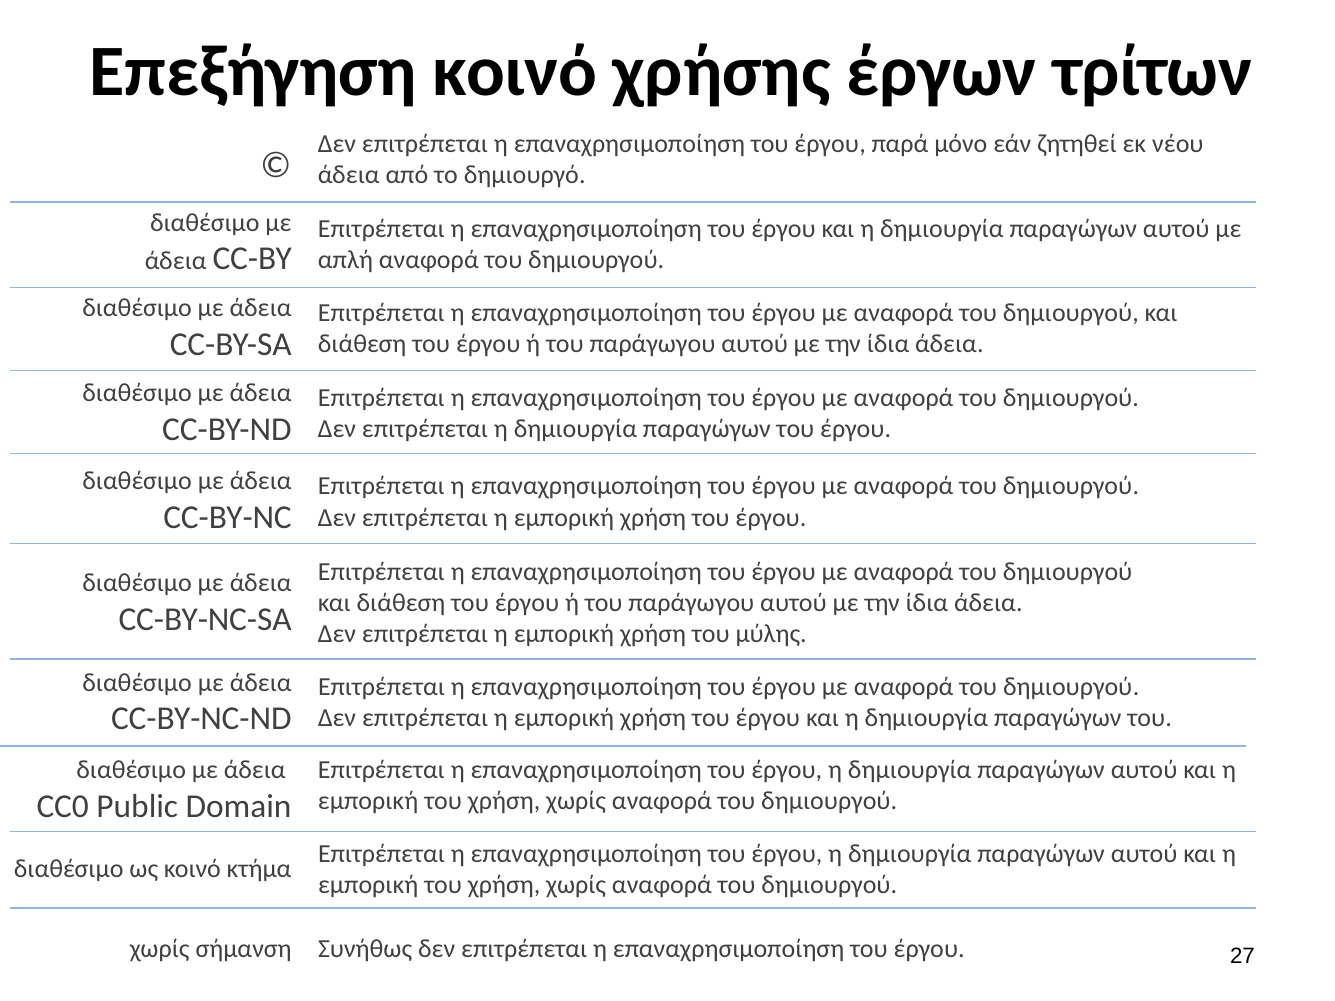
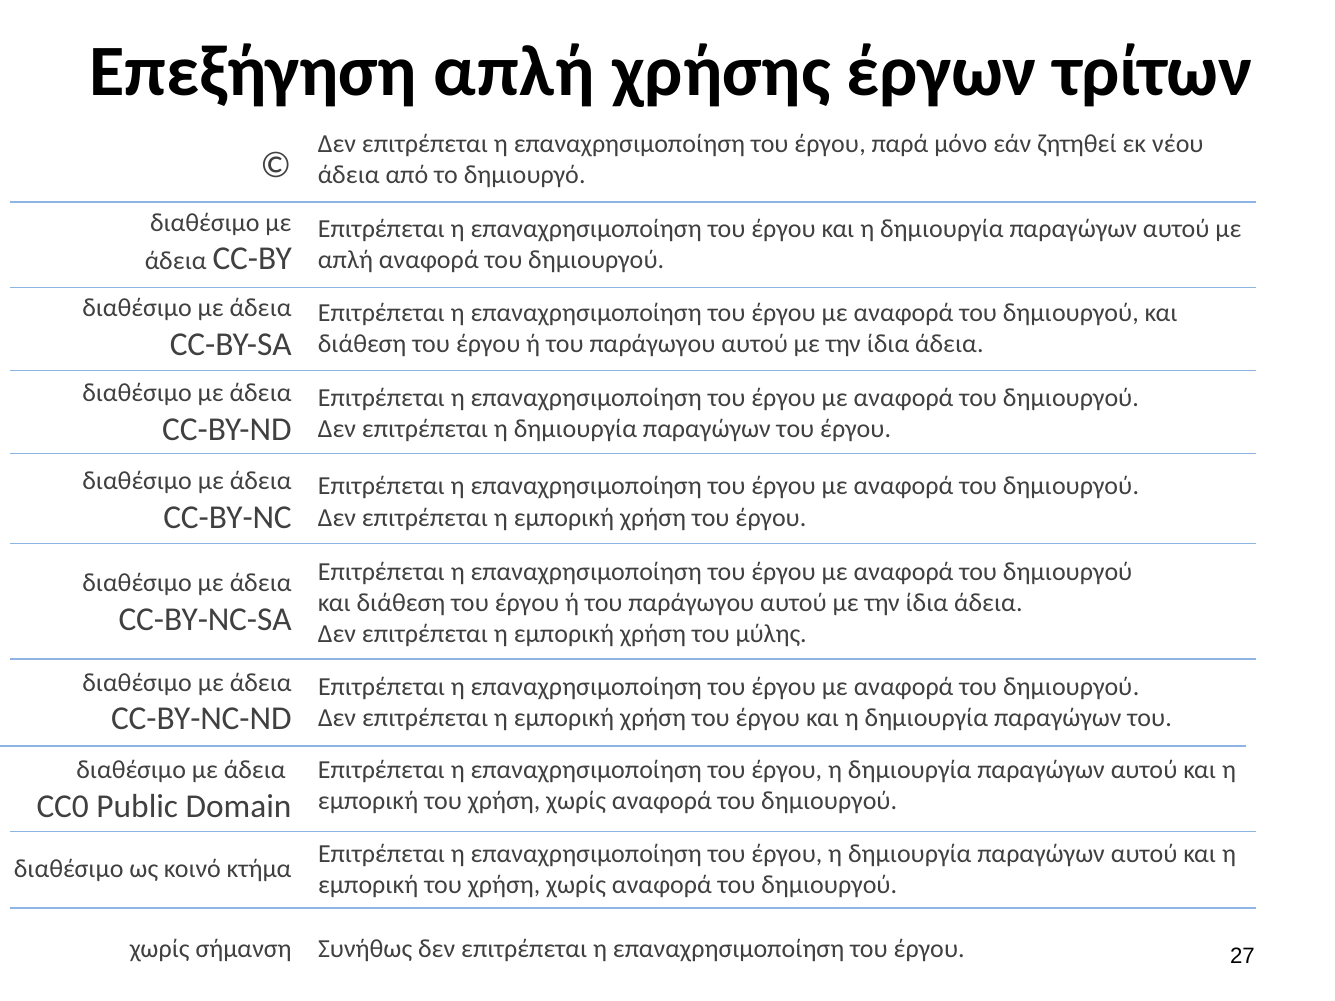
Επεξήγηση κοινό: κοινό -> απλή
